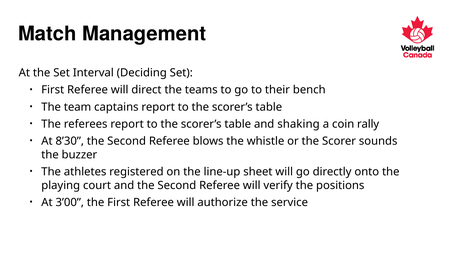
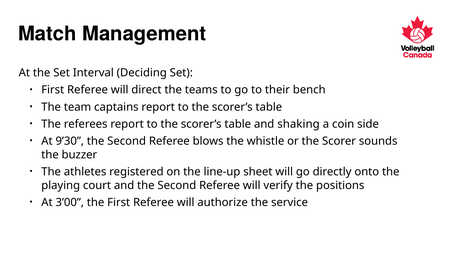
rally: rally -> side
8’30: 8’30 -> 9’30
